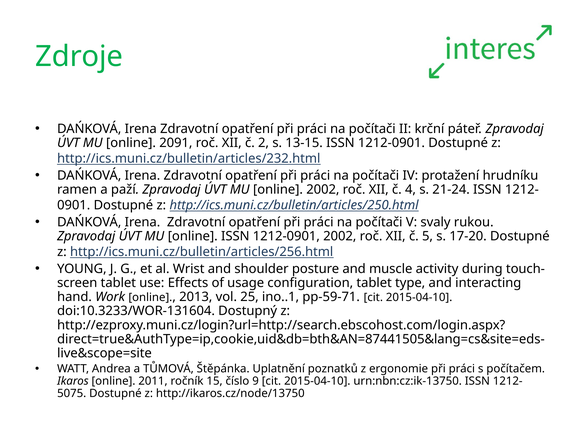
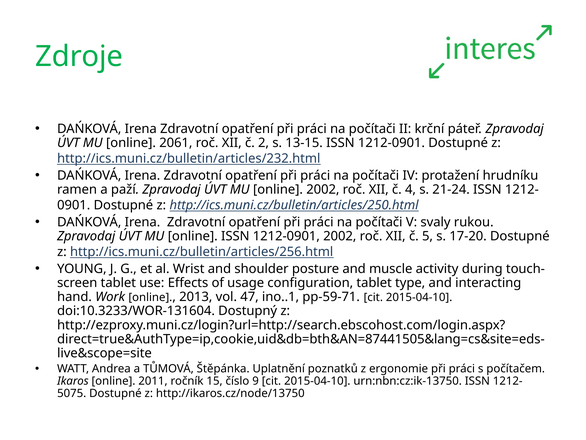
2091: 2091 -> 2061
25: 25 -> 47
